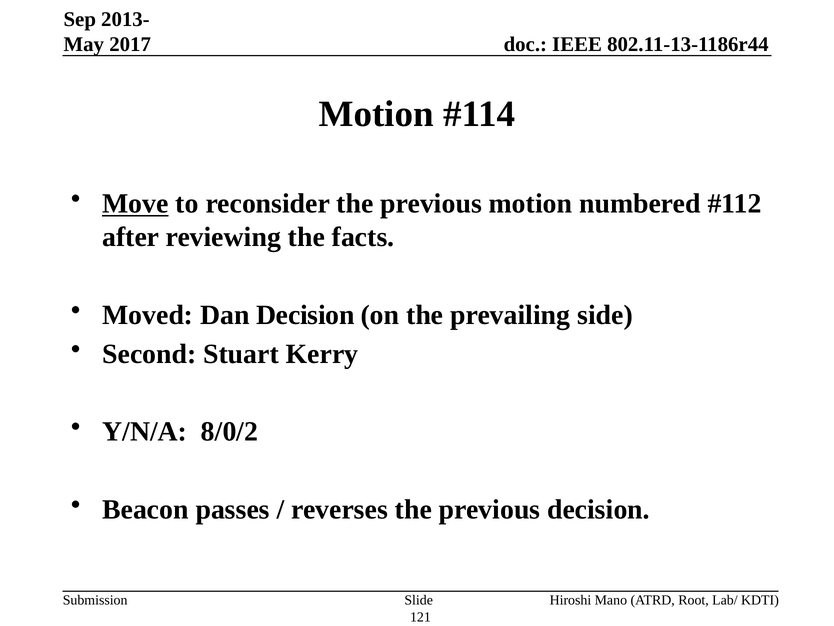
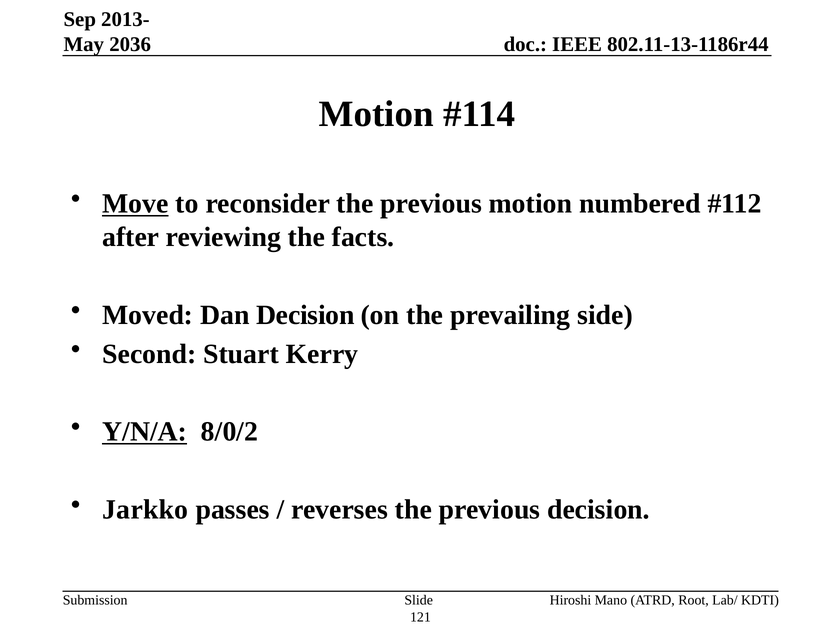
2017: 2017 -> 2036
Y/N/A underline: none -> present
Beacon: Beacon -> Jarkko
